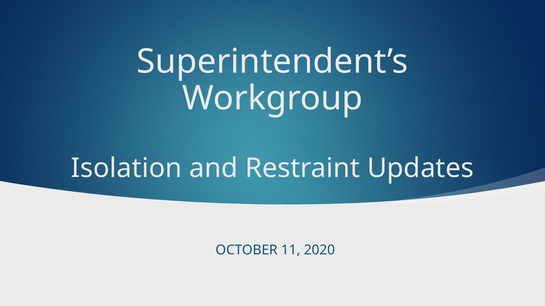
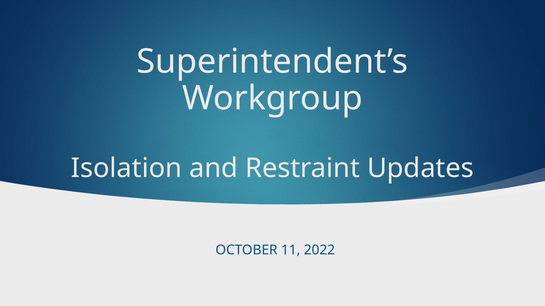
2020: 2020 -> 2022
